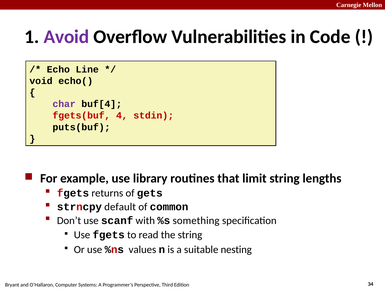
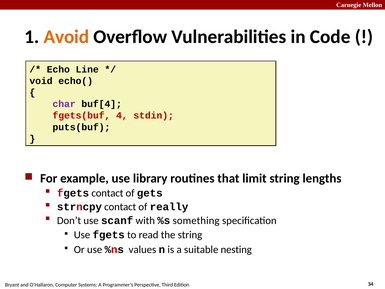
Avoid colour: purple -> orange
fgets returns: returns -> contact
strncpy default: default -> contact
common: common -> really
